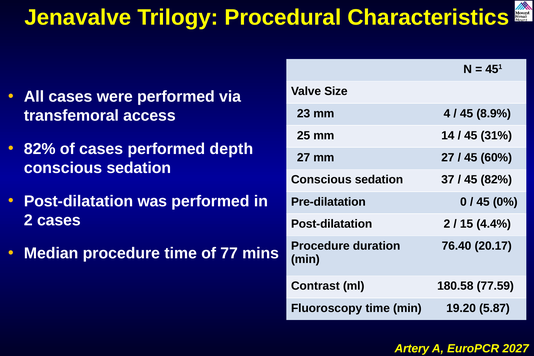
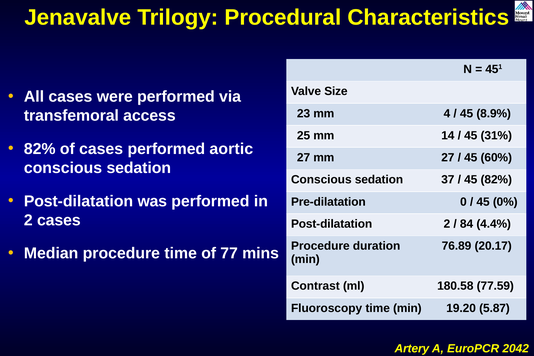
depth: depth -> aortic
15: 15 -> 84
76.40: 76.40 -> 76.89
2027: 2027 -> 2042
